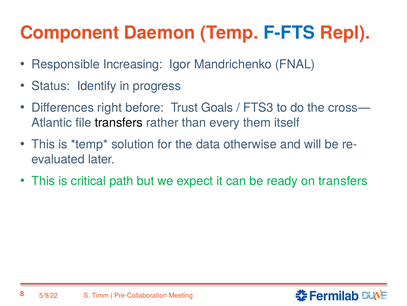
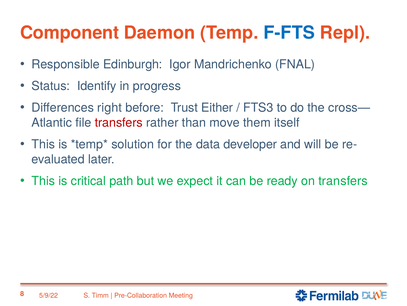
Increasing: Increasing -> Edinburgh
Goals: Goals -> Either
transfers at (119, 122) colour: black -> red
every: every -> move
otherwise: otherwise -> developer
